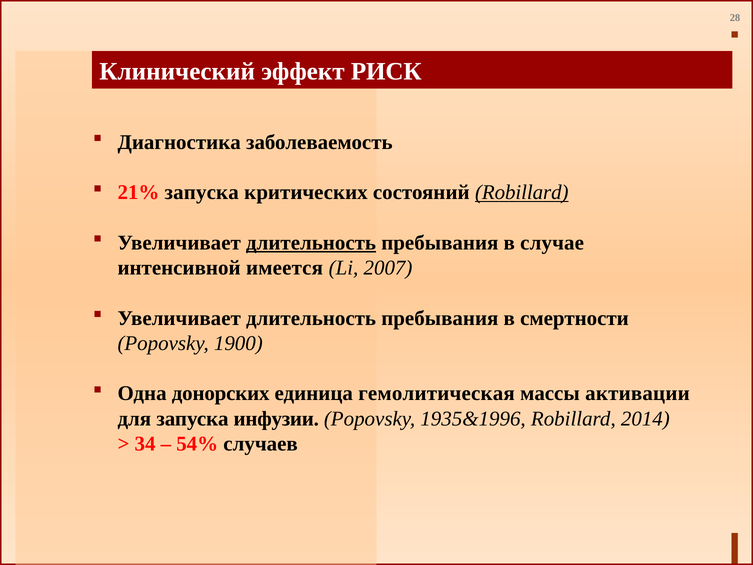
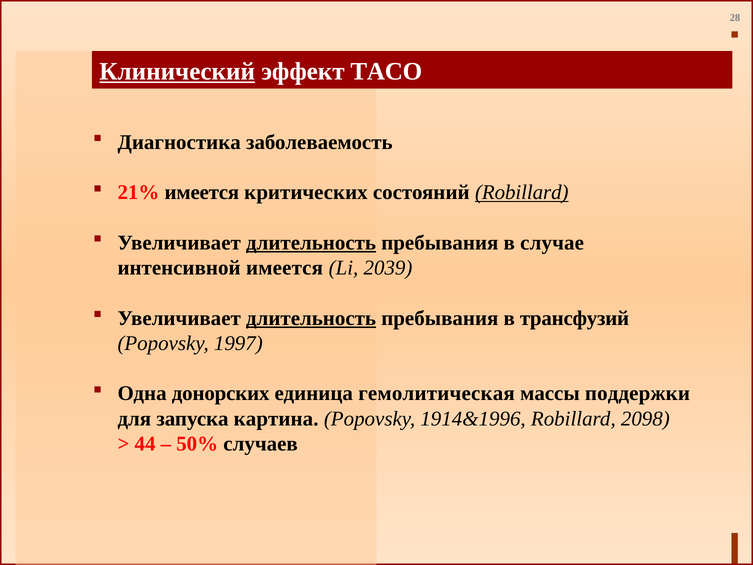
Клинический underline: none -> present
РИСК: РИСК -> ТАСО
21% запуска: запуска -> имеется
2007: 2007 -> 2039
длительность at (311, 318) underline: none -> present
смертности: смертности -> трансфузий
1900: 1900 -> 1997
активации: активации -> поддержки
инфузии: инфузии -> картина
1935&1996: 1935&1996 -> 1914&1996
2014: 2014 -> 2098
34: 34 -> 44
54%: 54% -> 50%
